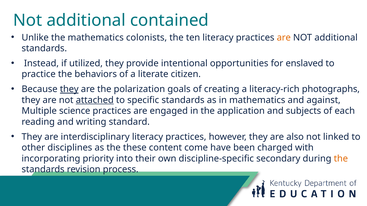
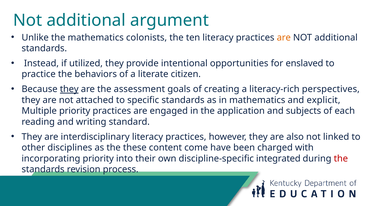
contained: contained -> argument
polarization: polarization -> assessment
photographs: photographs -> perspectives
attached underline: present -> none
against: against -> explicit
Multiple science: science -> priority
secondary: secondary -> integrated
the at (341, 159) colour: orange -> red
